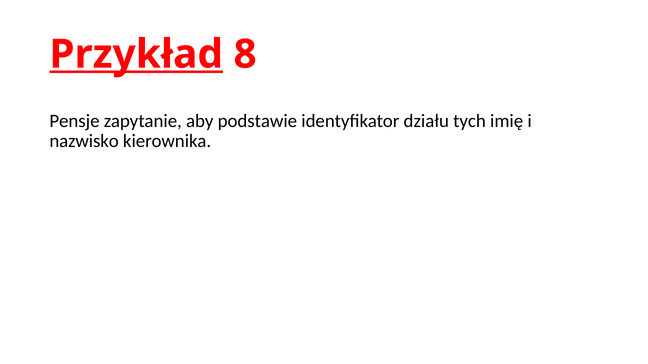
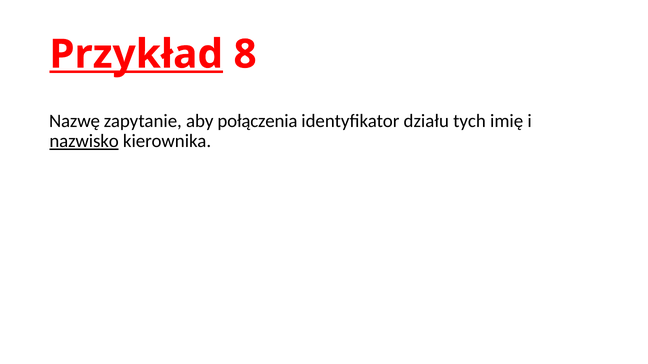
Pensje: Pensje -> Nazwę
podstawie: podstawie -> połączenia
nazwisko underline: none -> present
